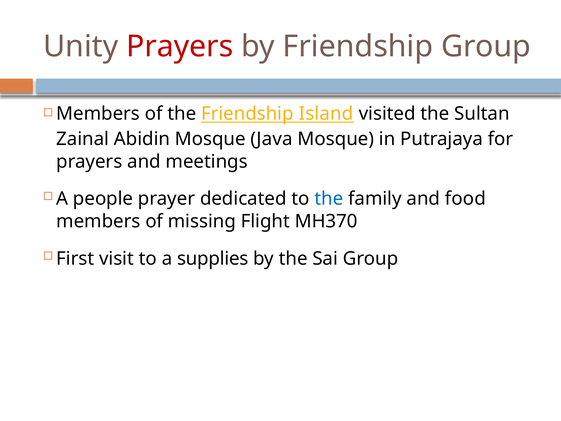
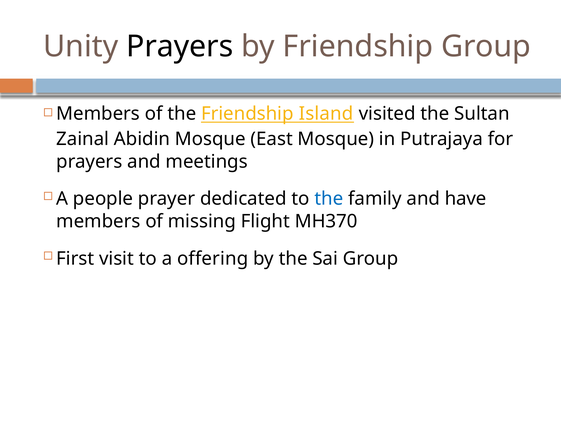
Prayers at (180, 47) colour: red -> black
Java: Java -> East
food: food -> have
supplies: supplies -> offering
